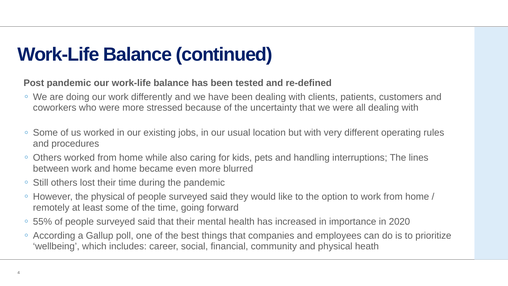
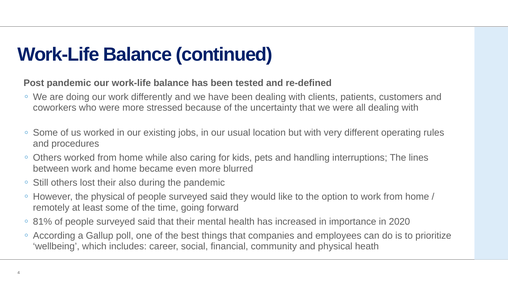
their time: time -> also
55%: 55% -> 81%
